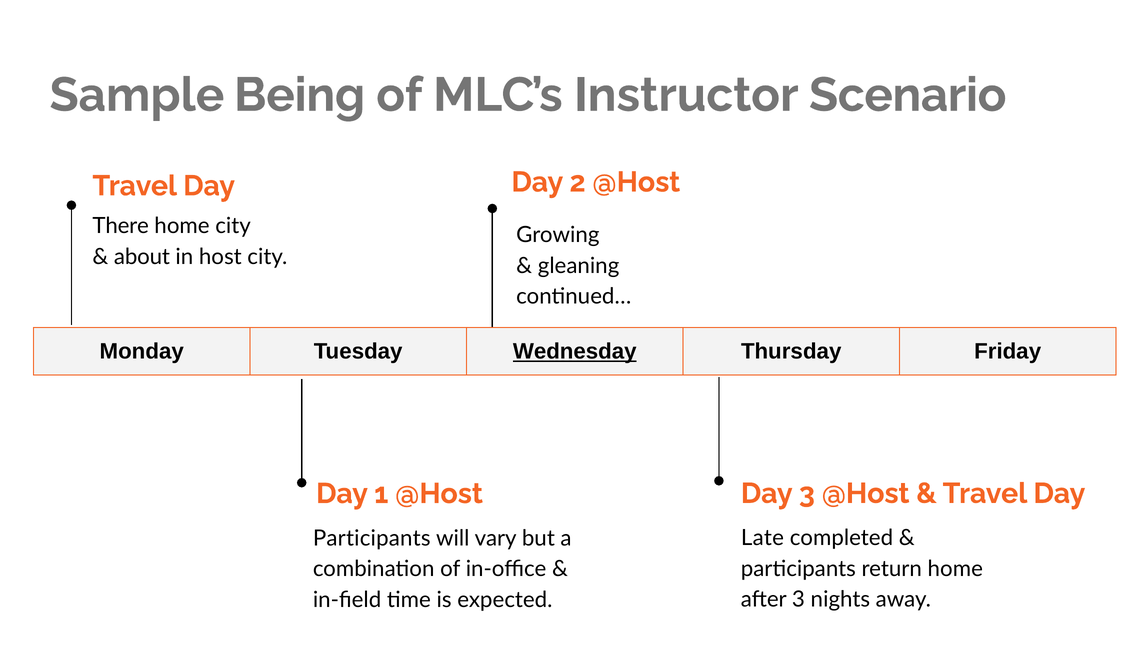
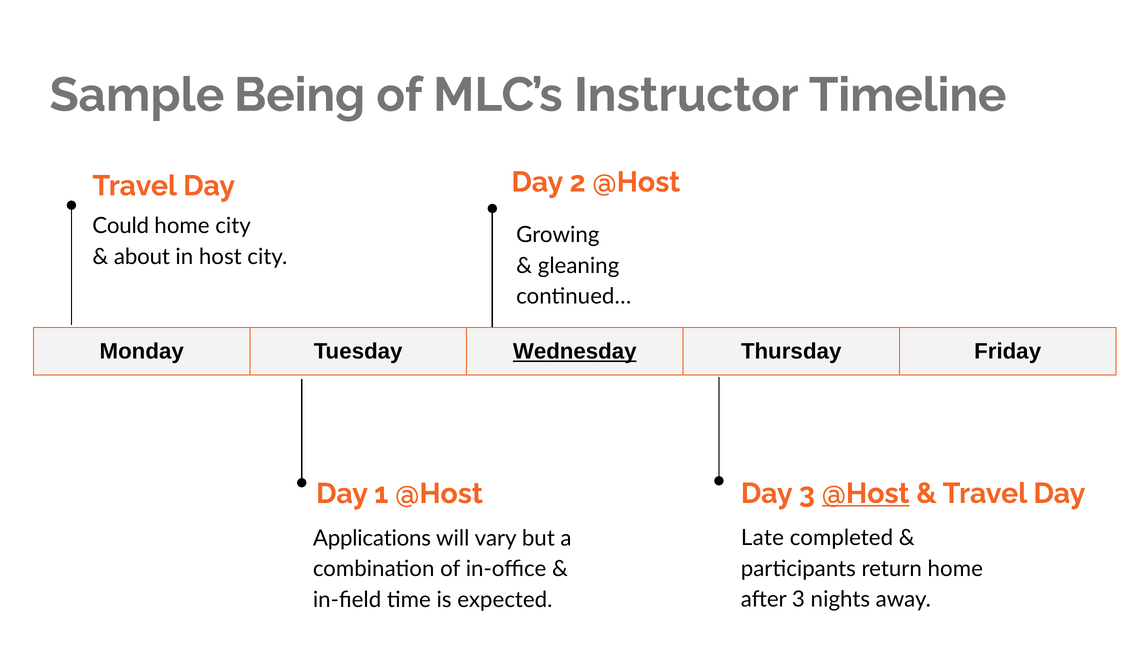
Scenario: Scenario -> Timeline
There: There -> Could
@Host at (866, 493) underline: none -> present
Participants at (372, 538): Participants -> Applications
